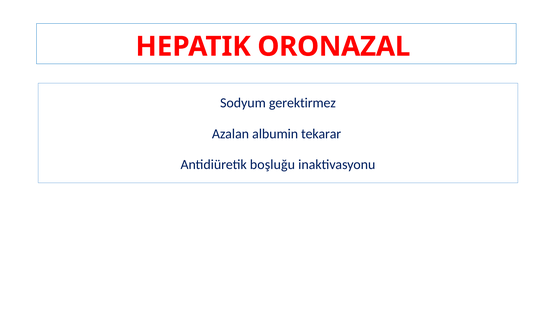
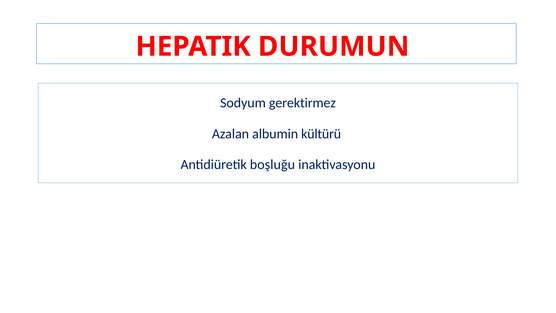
ORONAZAL: ORONAZAL -> DURUMUN
tekarar: tekarar -> kültürü
